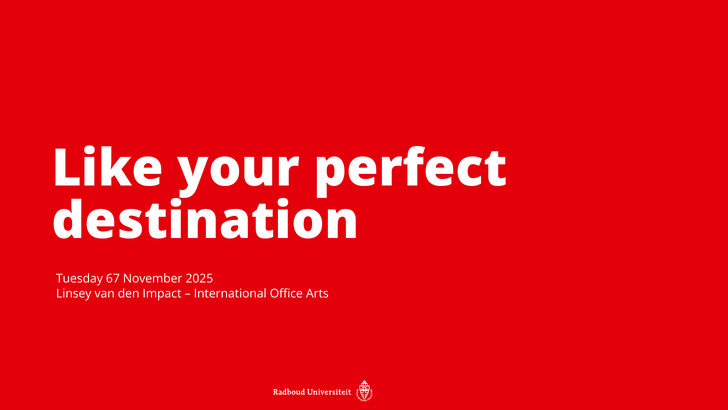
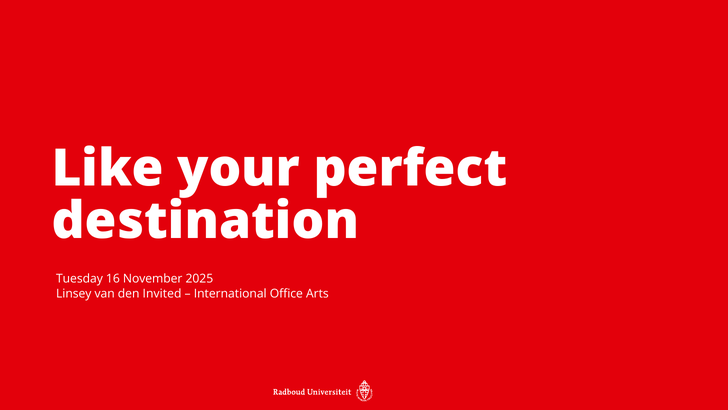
67: 67 -> 16
Impact: Impact -> Invited
